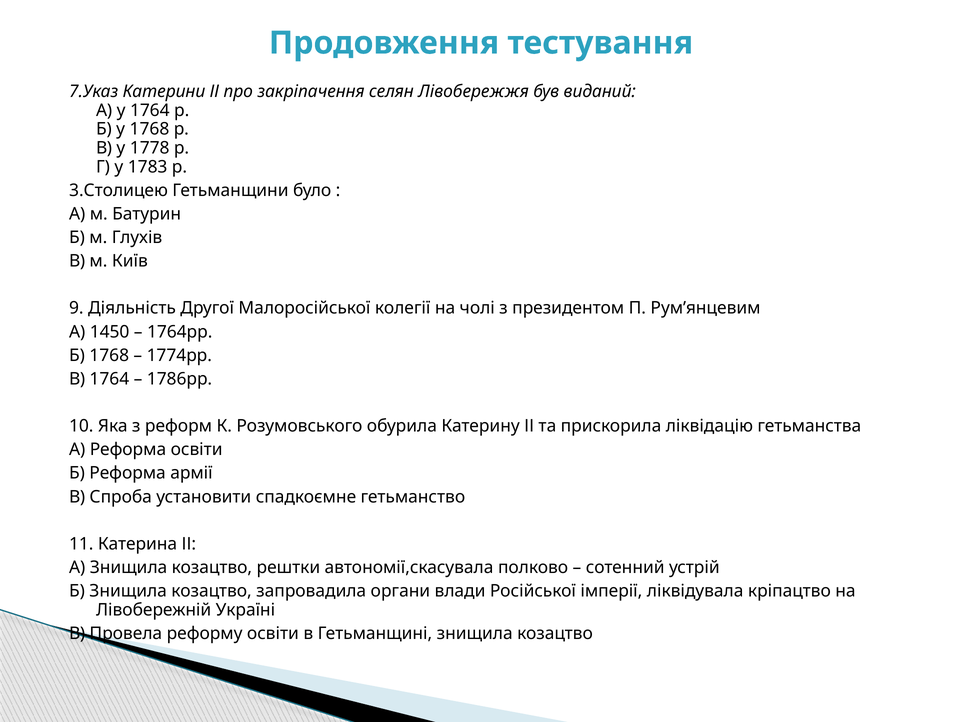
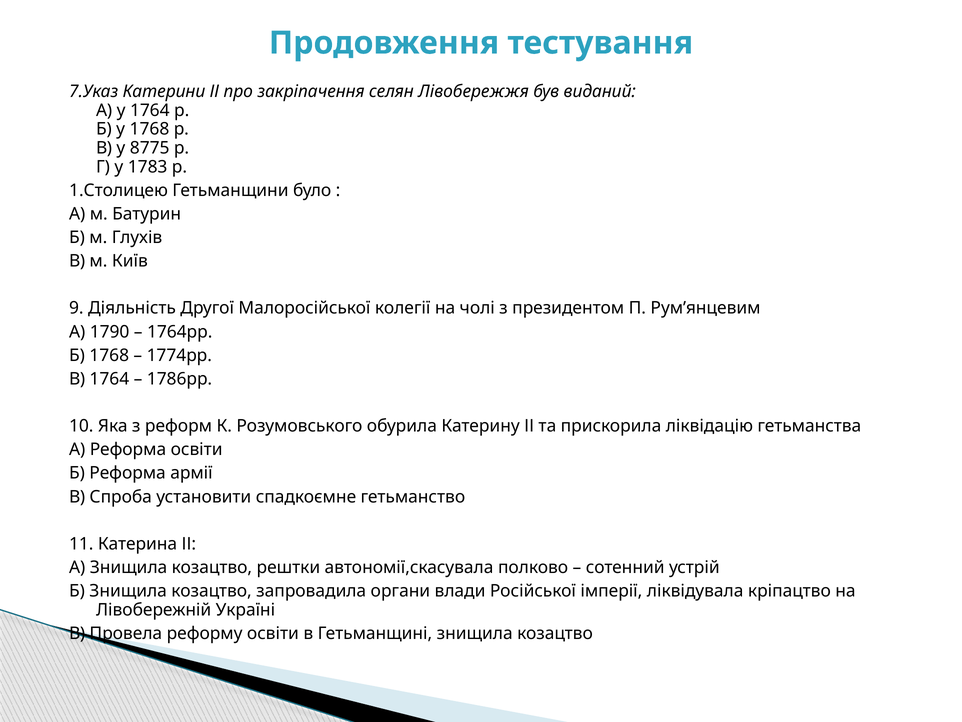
1778: 1778 -> 8775
3.Столицею: 3.Столицею -> 1.Столицею
1450: 1450 -> 1790
